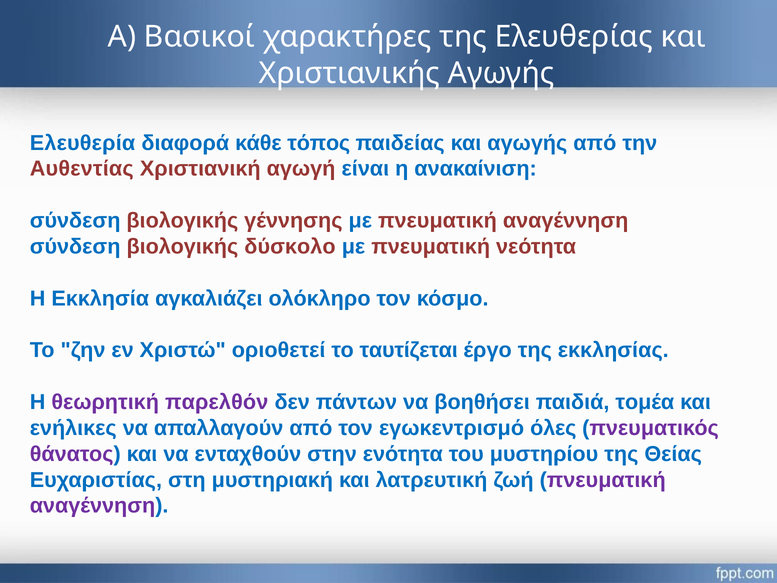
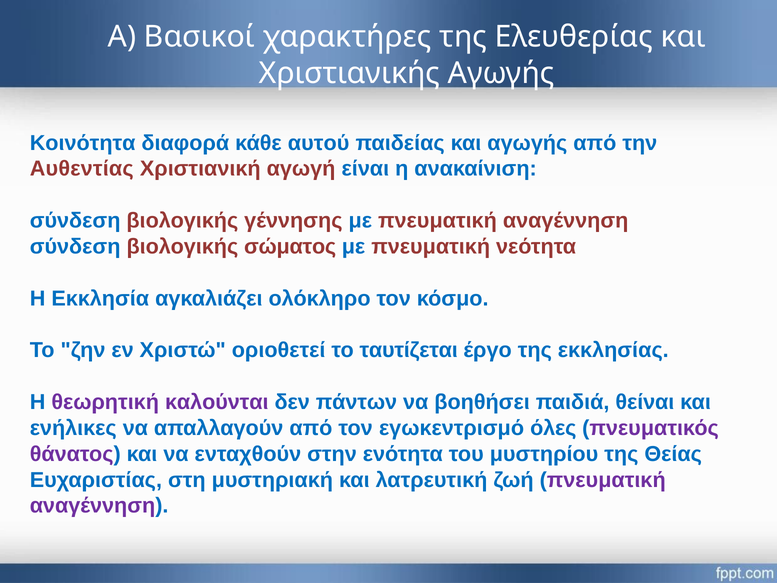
Ελευθερία: Ελευθερία -> Κοινότητα
τόπος: τόπος -> αυτού
δύσκολο: δύσκολο -> σώματος
παρελθόν: παρελθόν -> καλούνται
τομέα: τομέα -> θείναι
